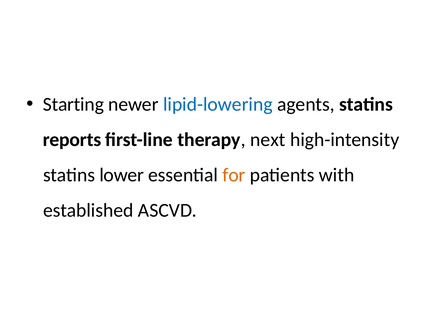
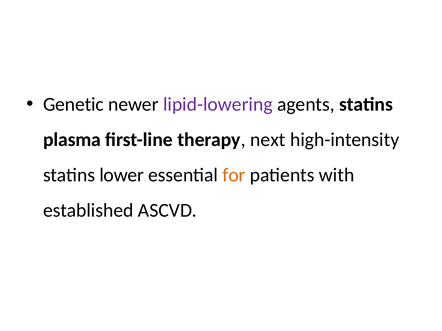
Starting: Starting -> Genetic
lipid-lowering colour: blue -> purple
reports: reports -> plasma
